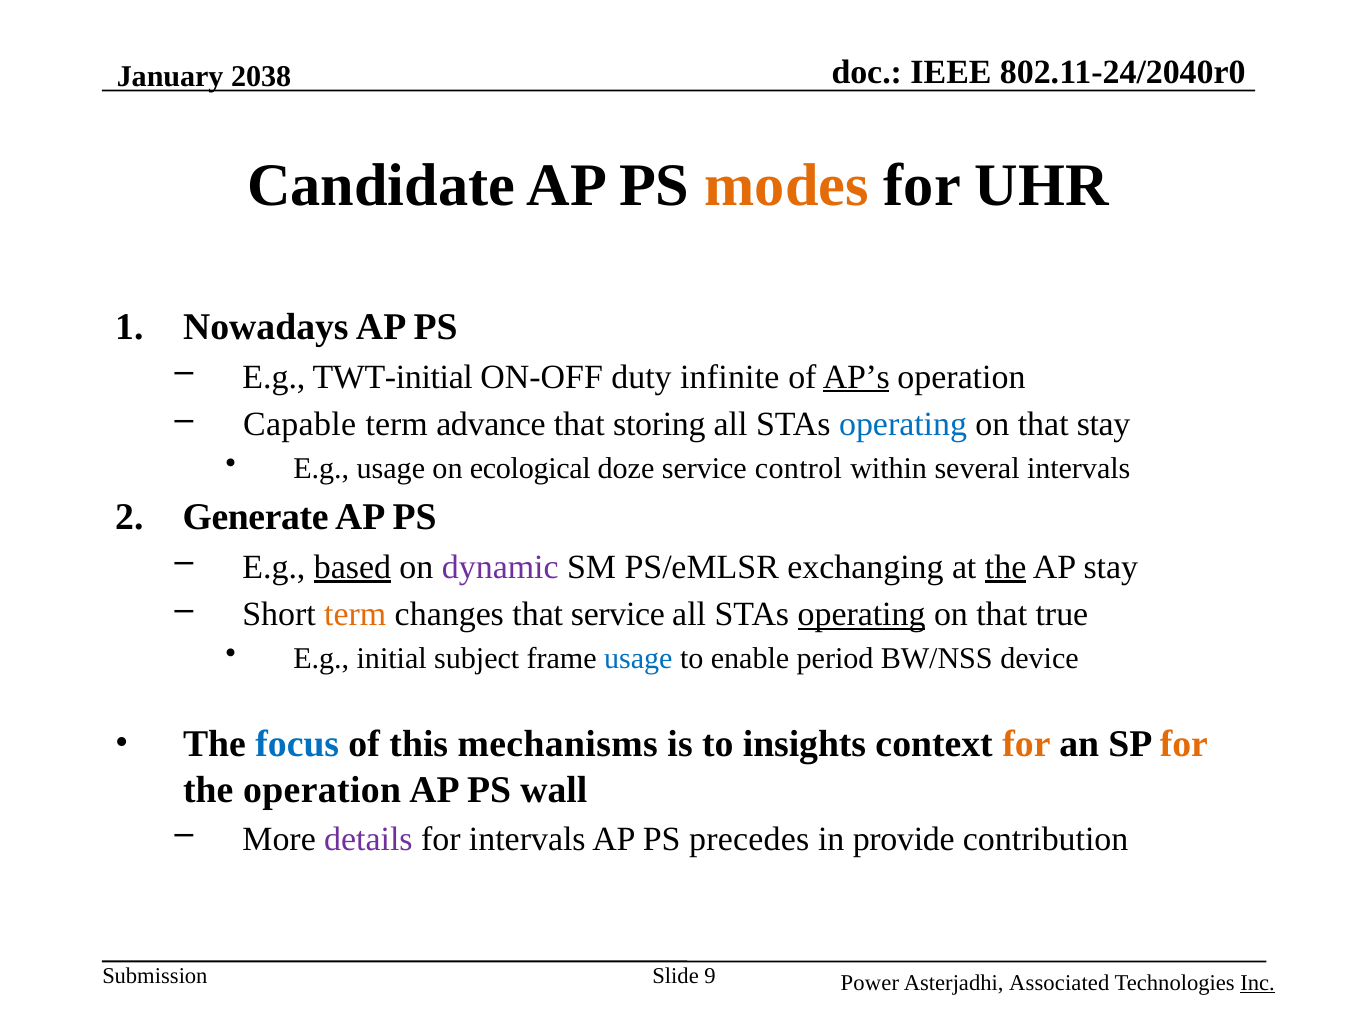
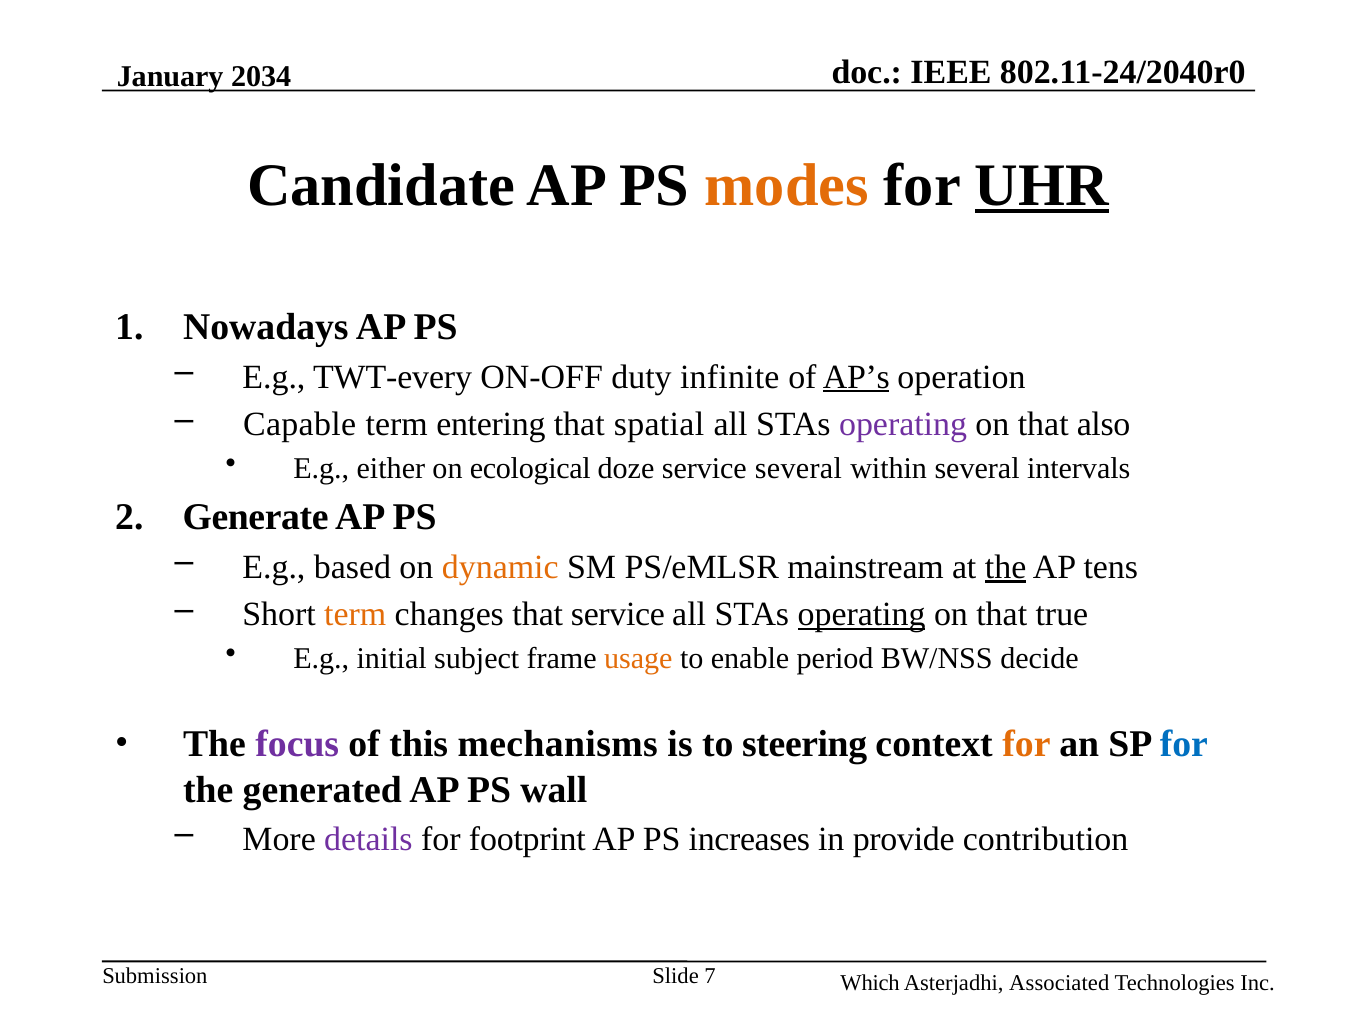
2038: 2038 -> 2034
UHR underline: none -> present
TWT-initial: TWT-initial -> TWT-every
advance: advance -> entering
storing: storing -> spatial
operating at (903, 424) colour: blue -> purple
that stay: stay -> also
E.g usage: usage -> either
service control: control -> several
based underline: present -> none
dynamic colour: purple -> orange
exchanging: exchanging -> mainstream
AP stay: stay -> tens
usage at (638, 658) colour: blue -> orange
device: device -> decide
focus colour: blue -> purple
insights: insights -> steering
for at (1184, 744) colour: orange -> blue
the operation: operation -> generated
for intervals: intervals -> footprint
precedes: precedes -> increases
Power: Power -> Which
Inc underline: present -> none
9: 9 -> 7
